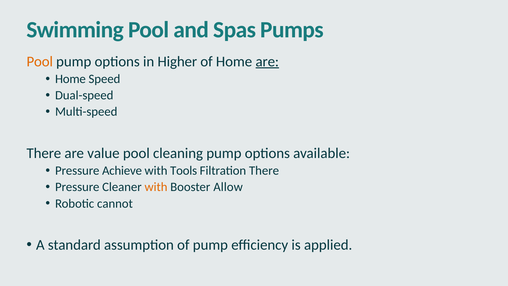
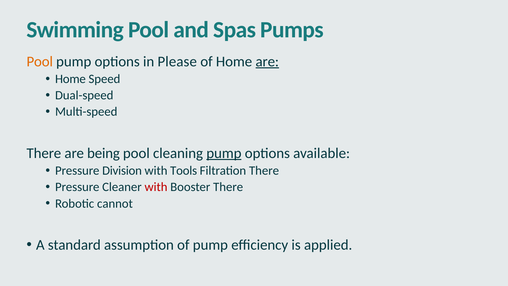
Higher: Higher -> Please
value: value -> being
pump at (224, 153) underline: none -> present
Achieve: Achieve -> Division
with at (156, 187) colour: orange -> red
Booster Allow: Allow -> There
